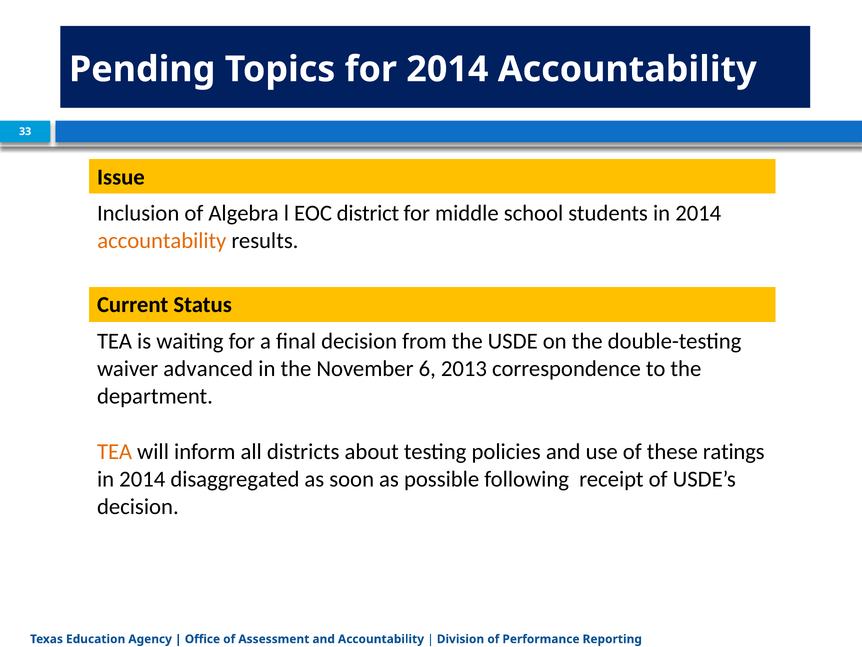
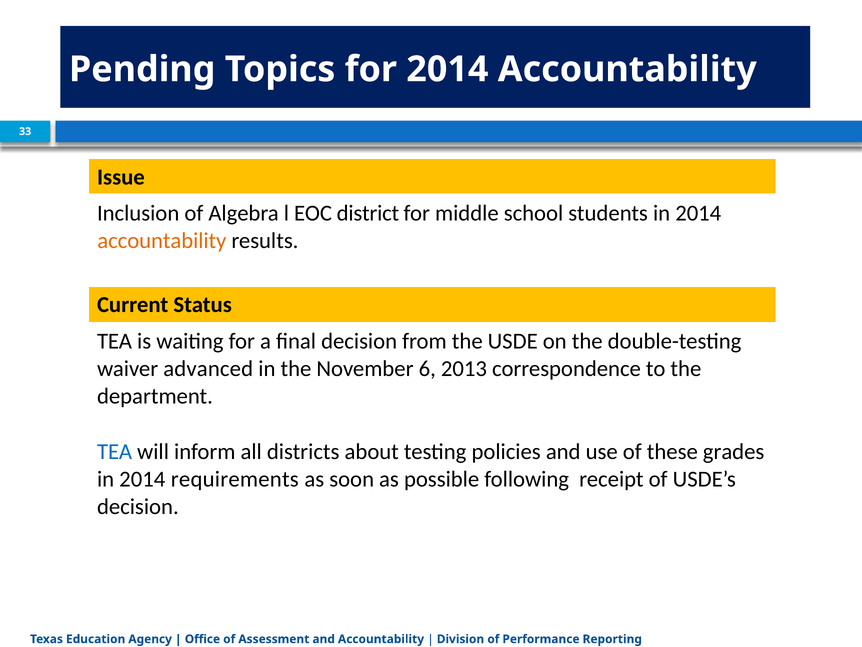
TEA at (115, 451) colour: orange -> blue
ratings: ratings -> grades
disaggregated: disaggregated -> requirements
